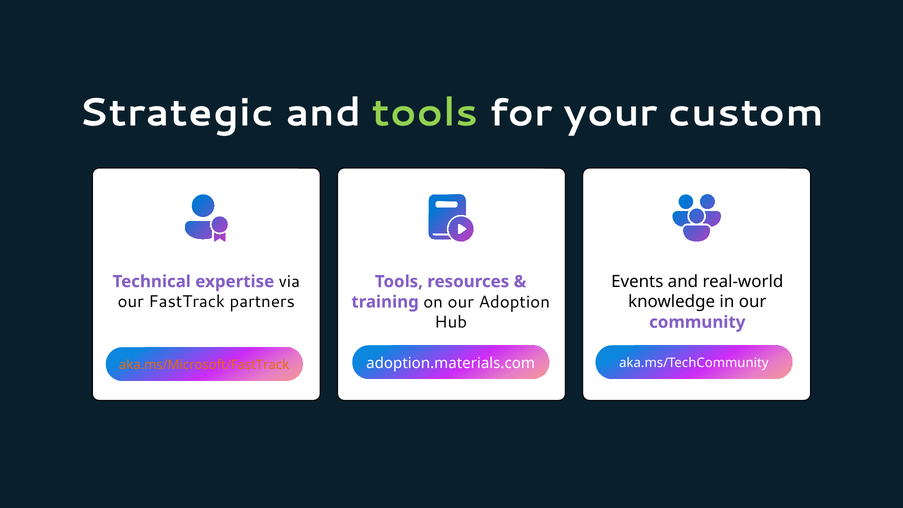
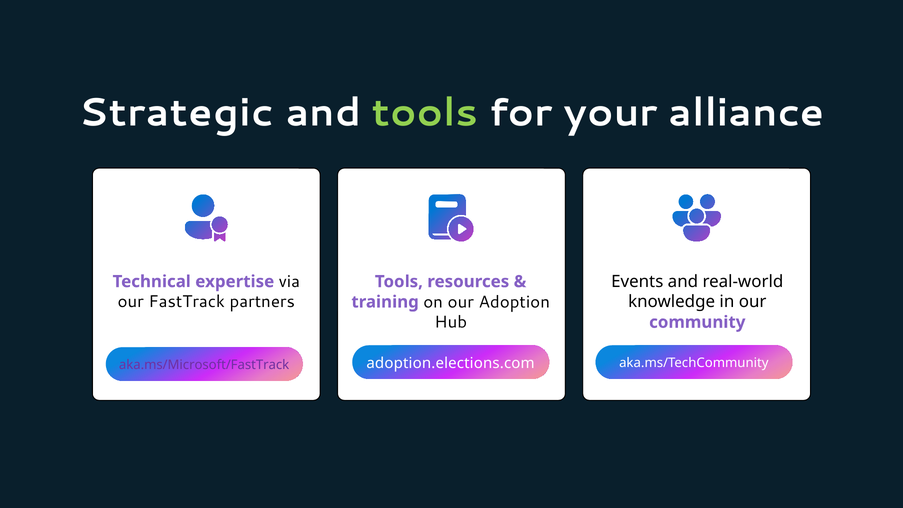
custom: custom -> alliance
adoption.materials.com: adoption.materials.com -> adoption.elections.com
aka.ms/Microsoft/FastTrack colour: orange -> purple
